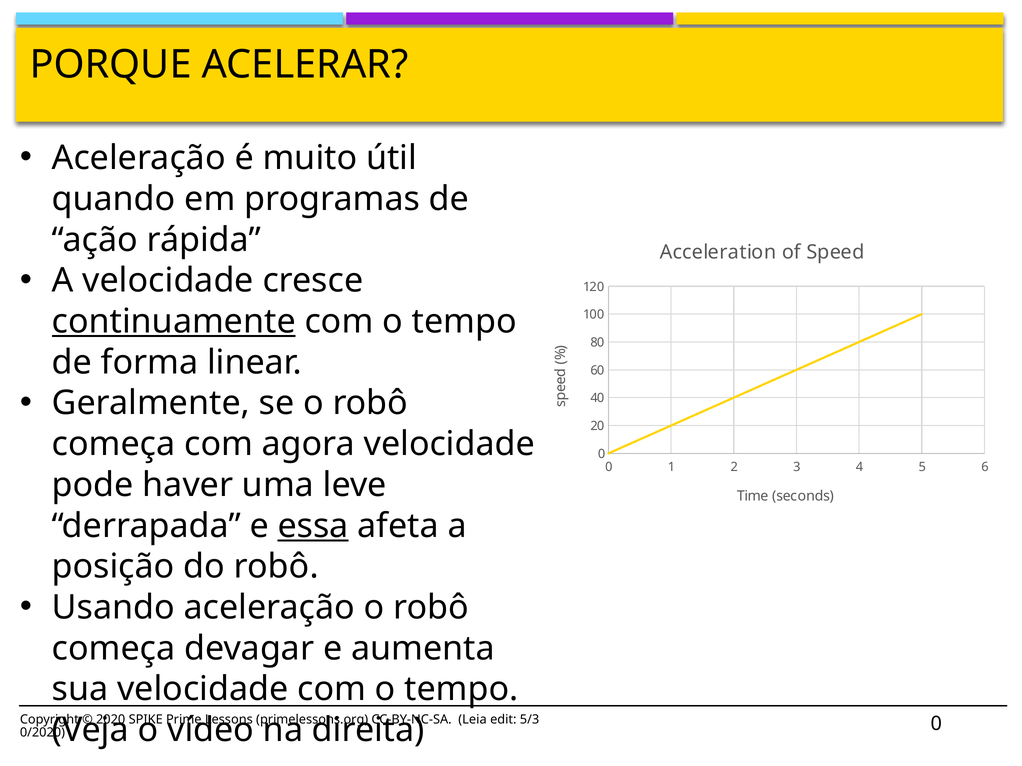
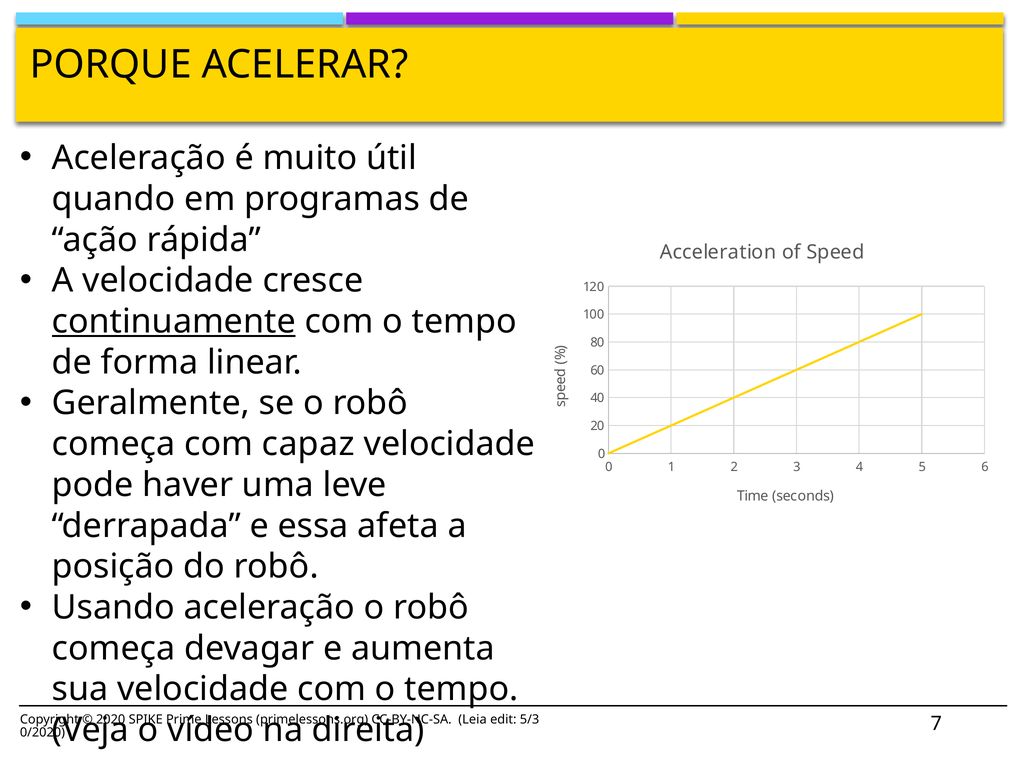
agora: agora -> capaz
essa underline: present -> none
0 at (936, 724): 0 -> 7
